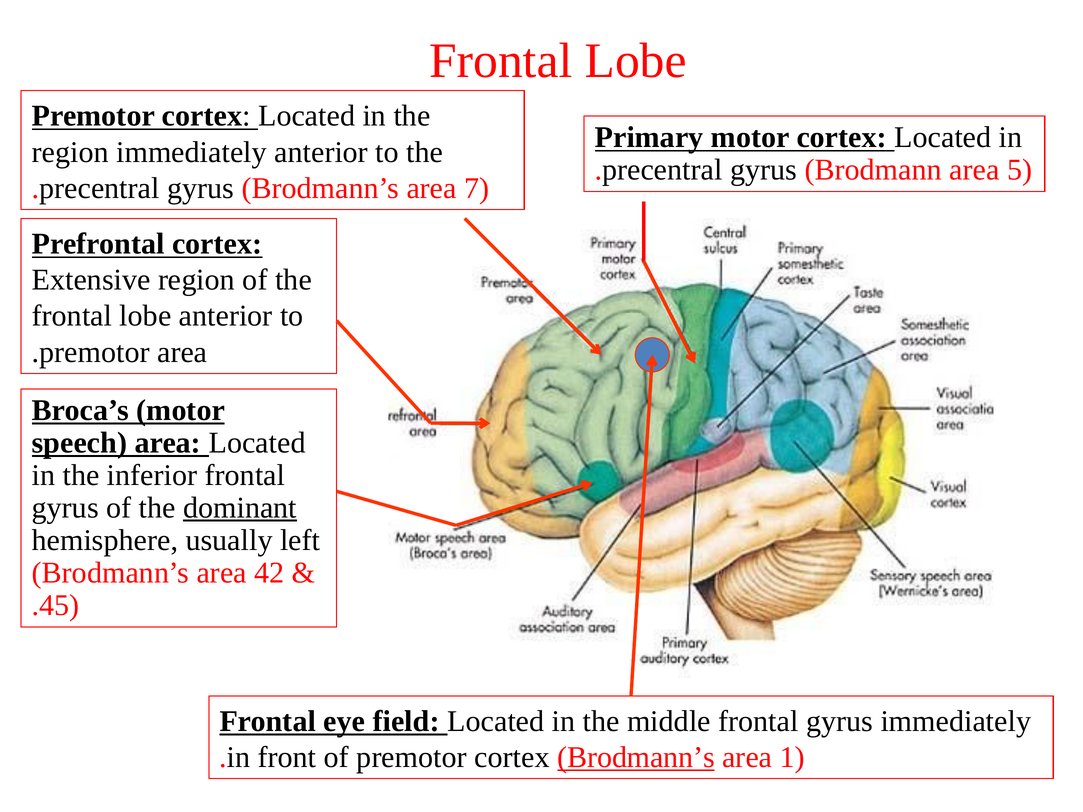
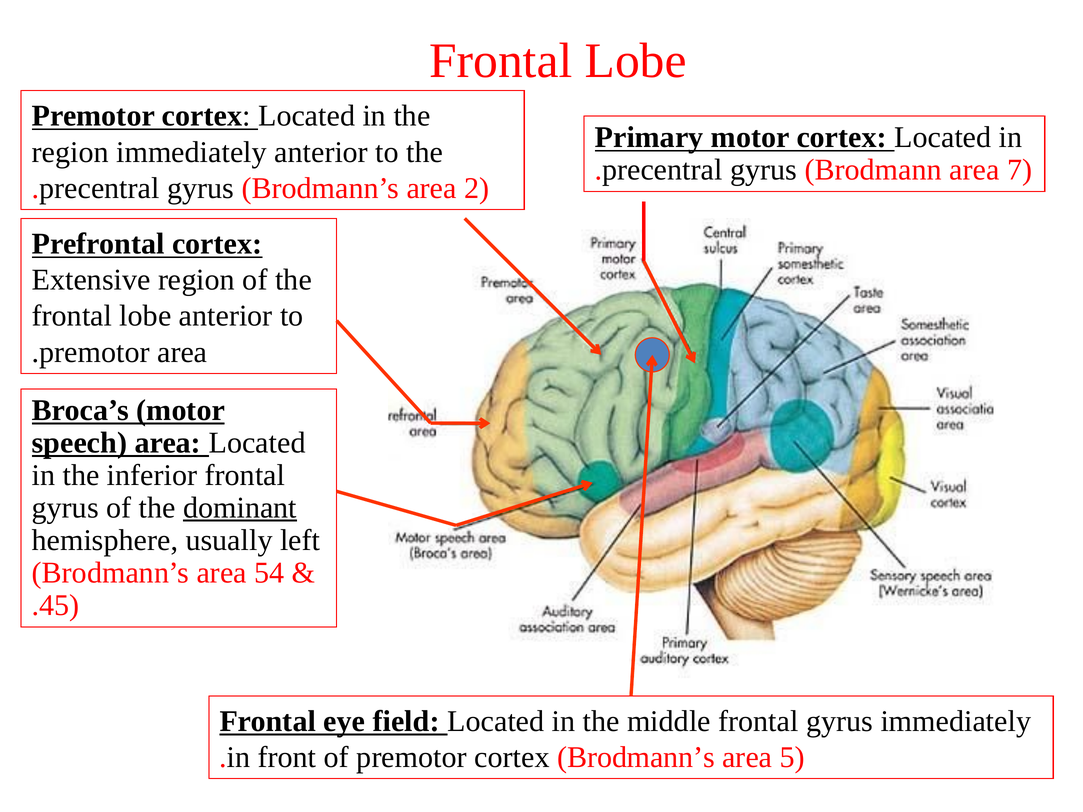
5: 5 -> 7
7: 7 -> 2
42: 42 -> 54
Brodmann’s at (636, 758) underline: present -> none
1: 1 -> 5
